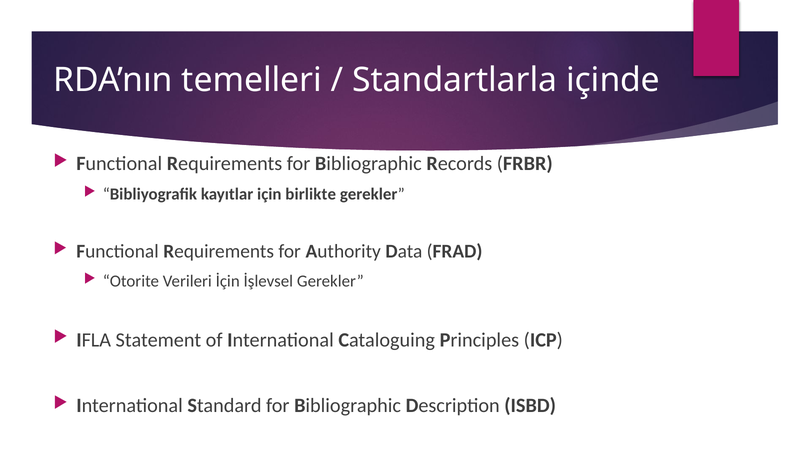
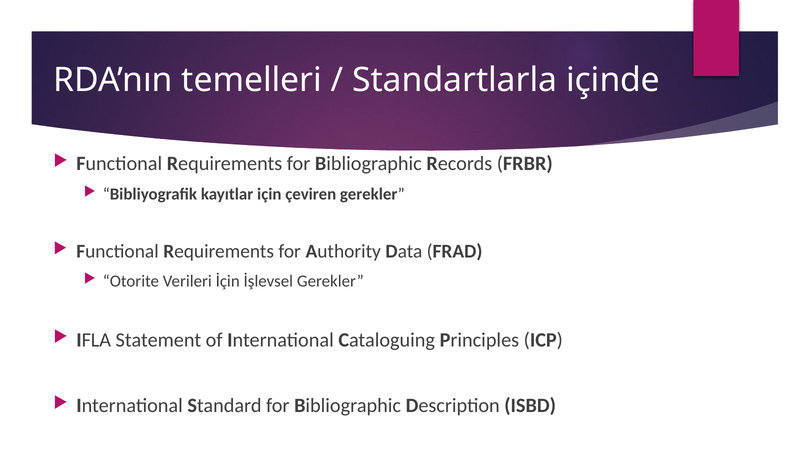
birlikte: birlikte -> çeviren
